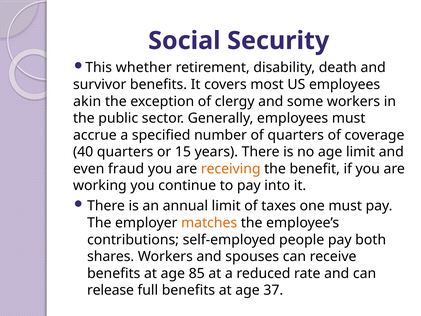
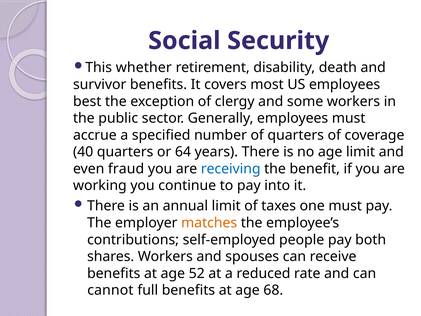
akin: akin -> best
15: 15 -> 64
receiving colour: orange -> blue
85: 85 -> 52
release: release -> cannot
37: 37 -> 68
